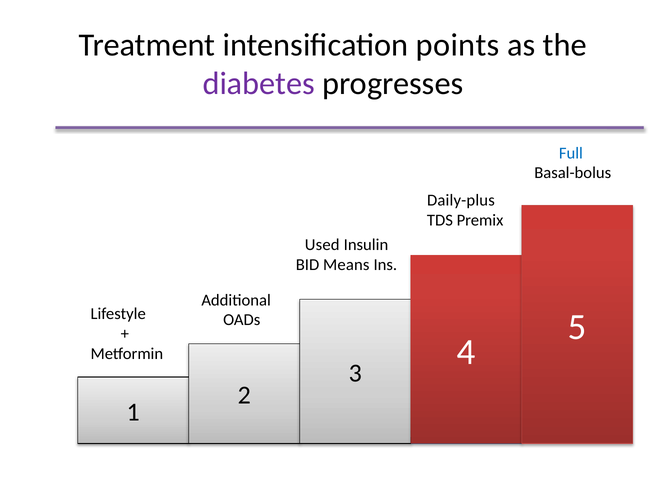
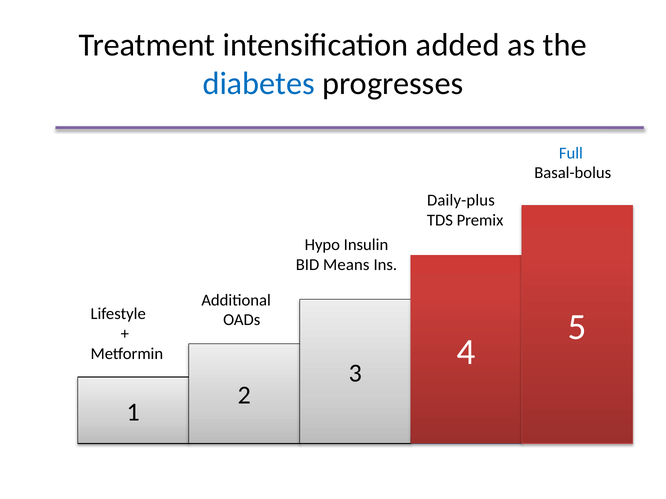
points: points -> added
diabetes colour: purple -> blue
Used: Used -> Hypo
